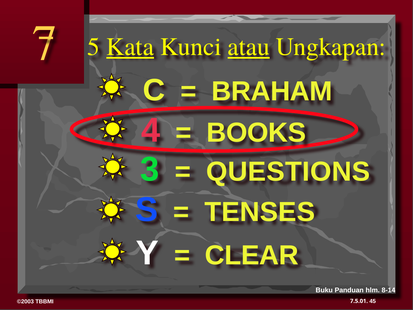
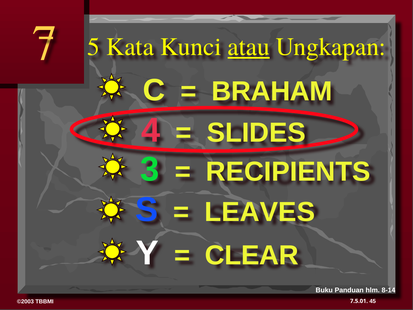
Kata underline: present -> none
BOOKS: BOOKS -> SLIDES
QUESTIONS: QUESTIONS -> RECIPIENTS
TENSES: TENSES -> LEAVES
